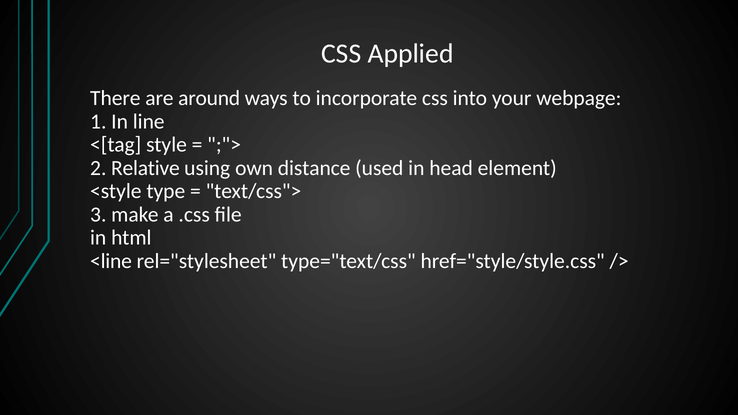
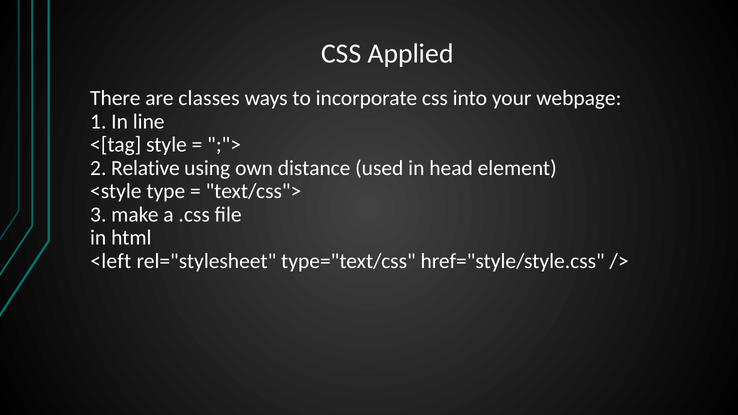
around: around -> classes
<line: <line -> <left
